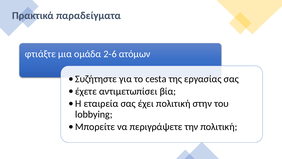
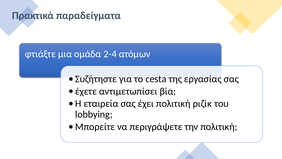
2-6: 2-6 -> 2-4
στην: στην -> ριζίκ
